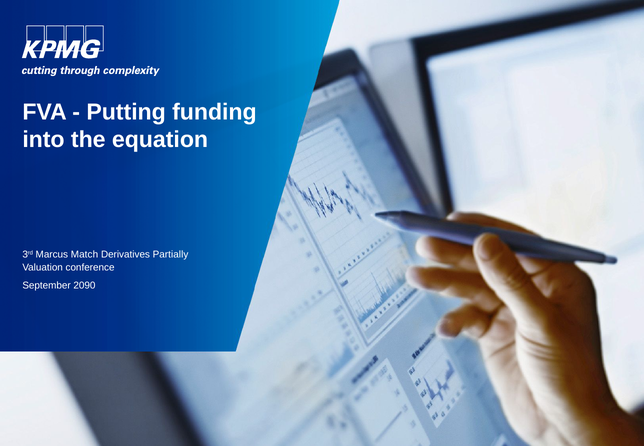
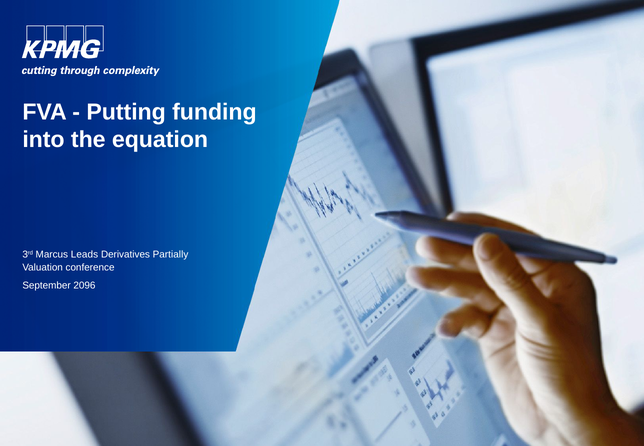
Match: Match -> Leads
2090: 2090 -> 2096
